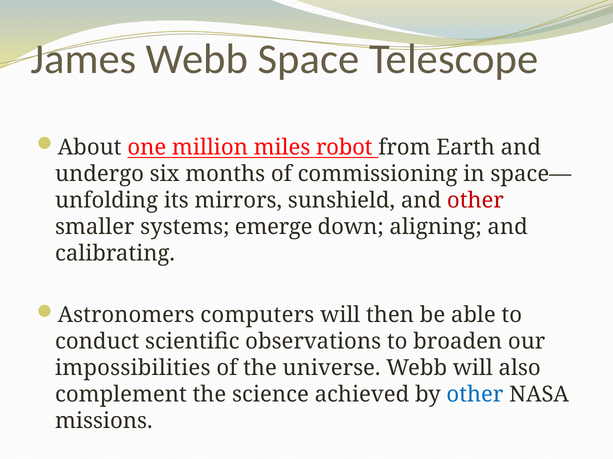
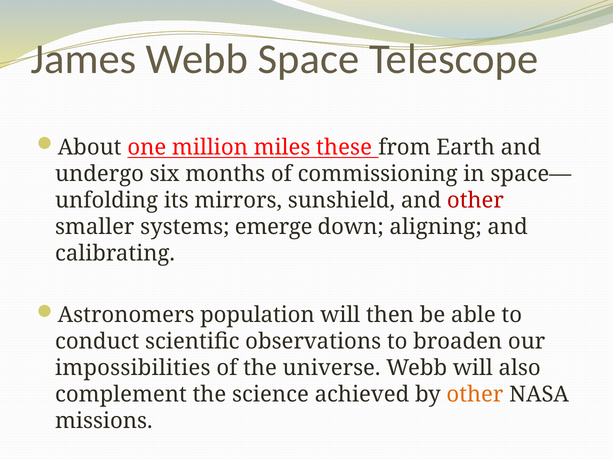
robot: robot -> these
computers: computers -> population
other at (475, 395) colour: blue -> orange
